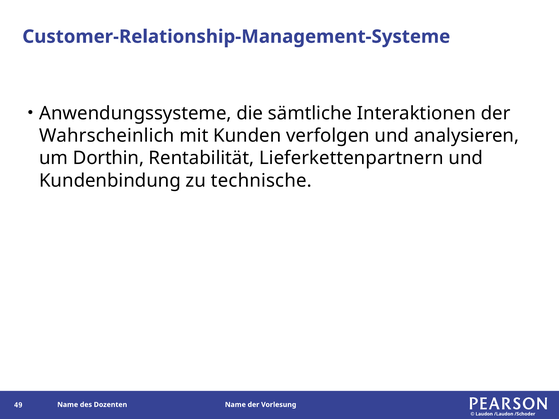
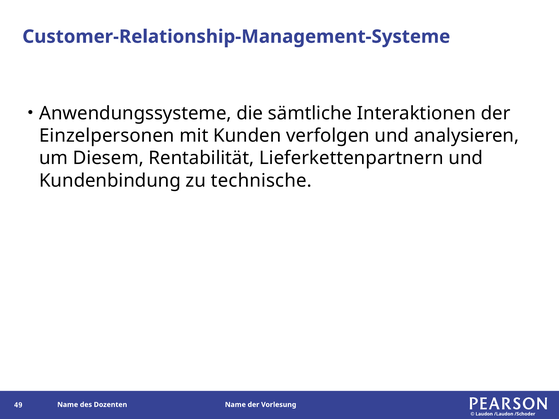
Wahrscheinlich: Wahrscheinlich -> Einzelpersonen
Dorthin: Dorthin -> Diesem
